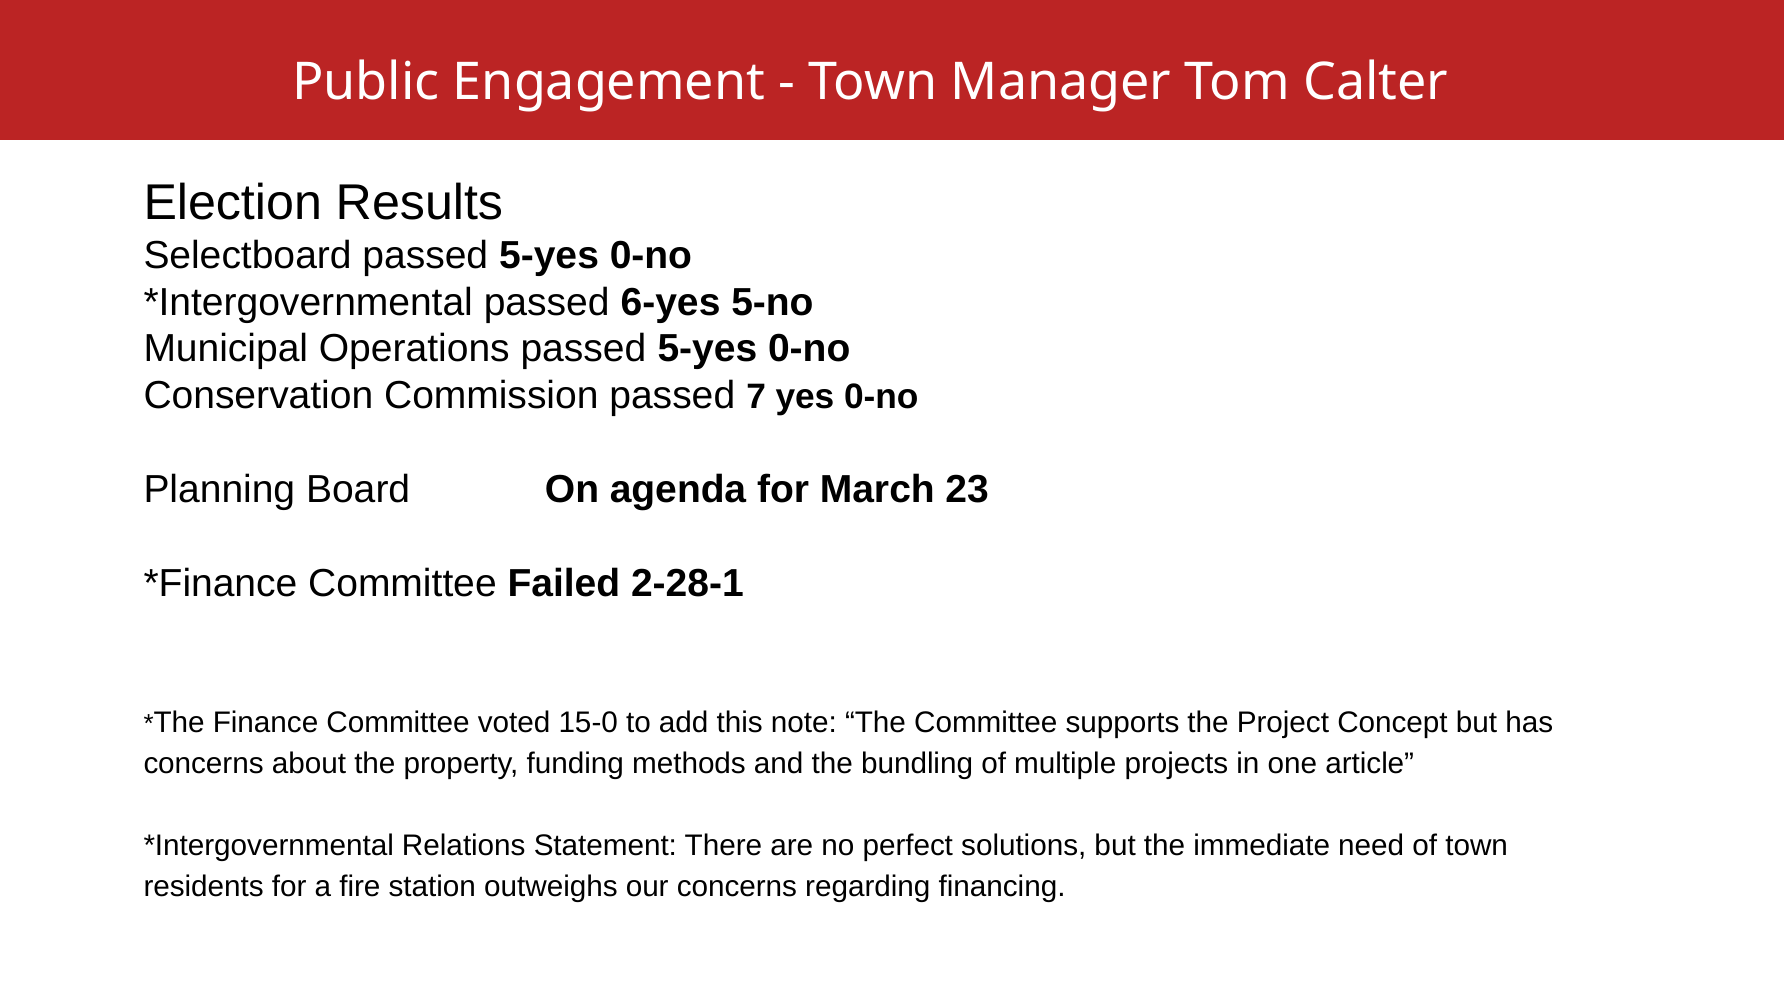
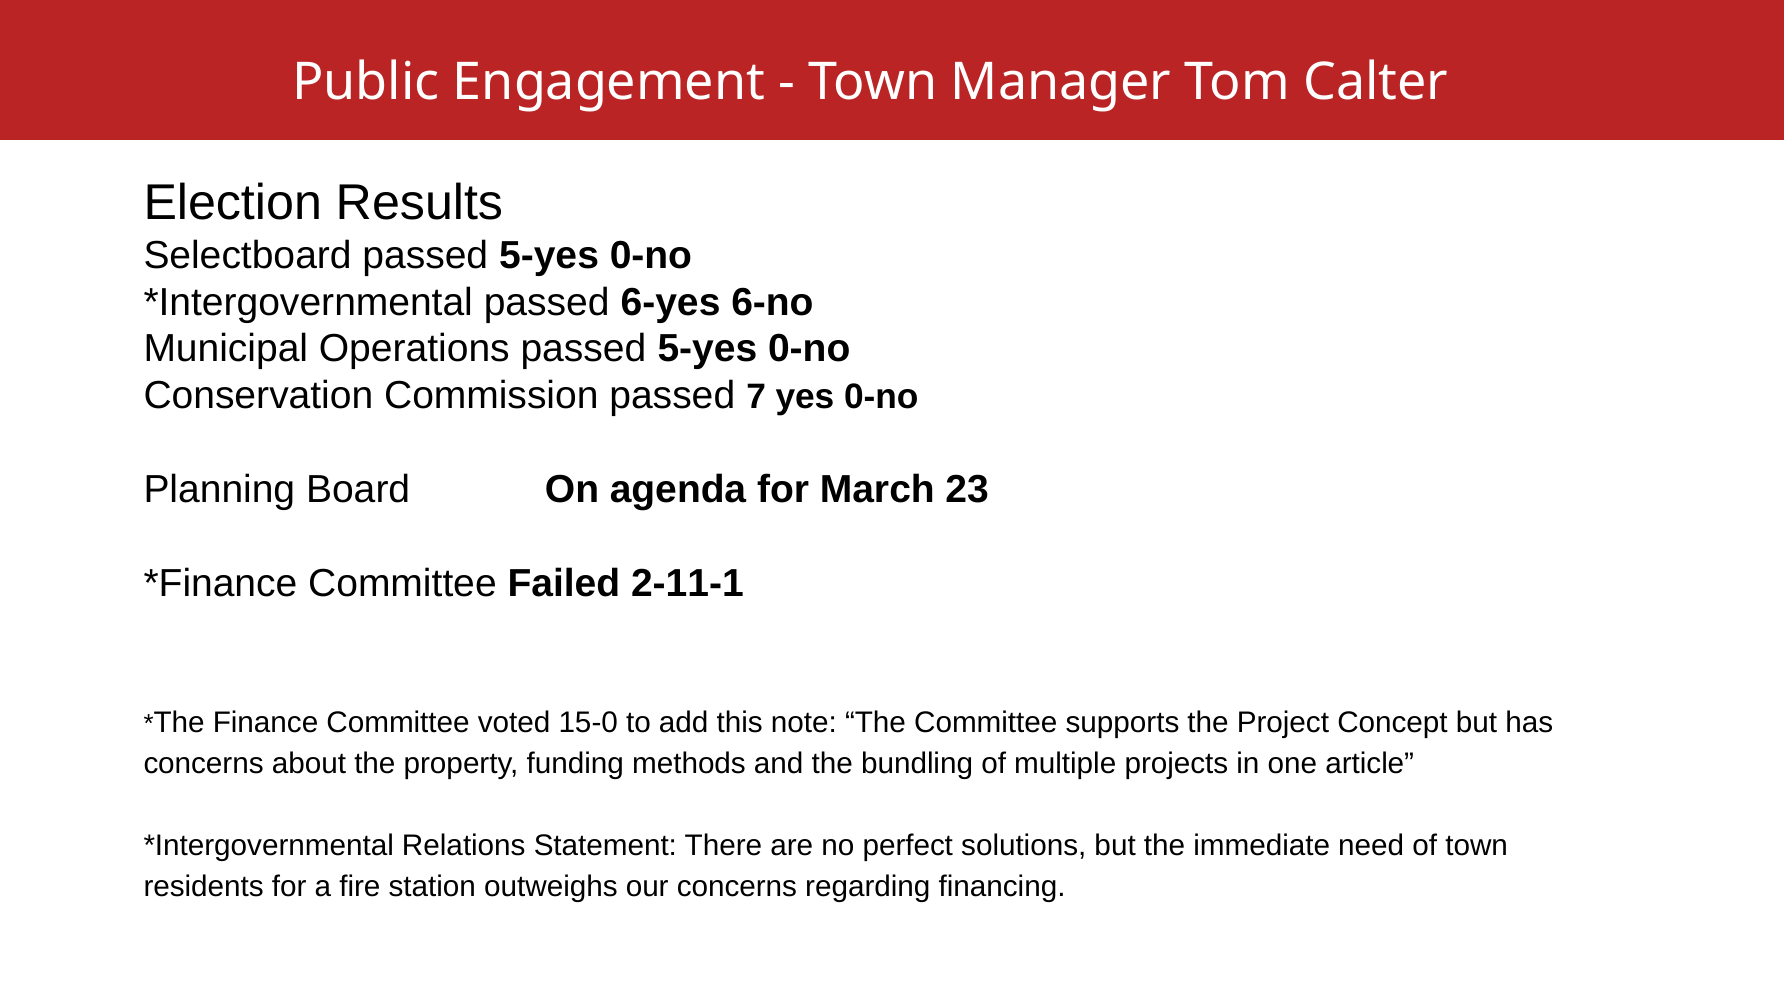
5-no: 5-no -> 6-no
2-28-1: 2-28-1 -> 2-11-1
